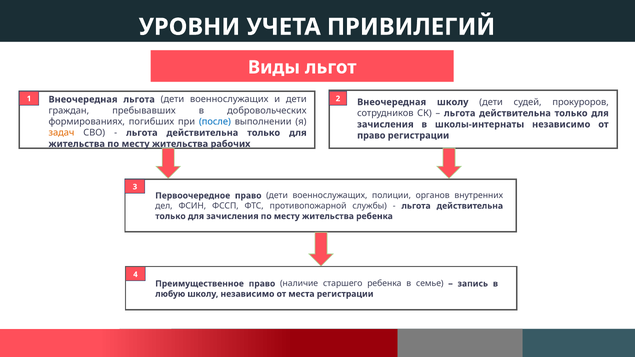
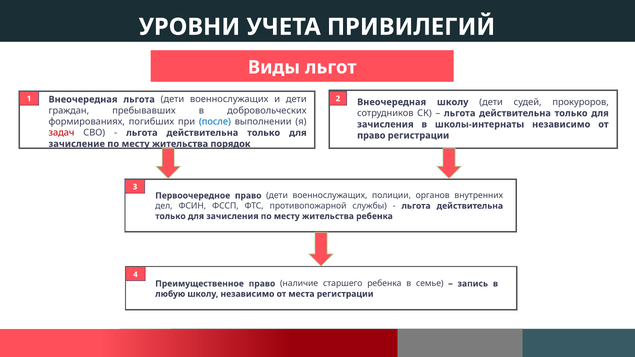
задач colour: orange -> red
жительства at (77, 144): жительства -> зачисление
рабочих: рабочих -> порядок
